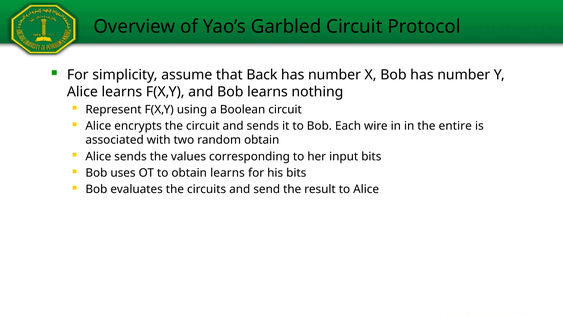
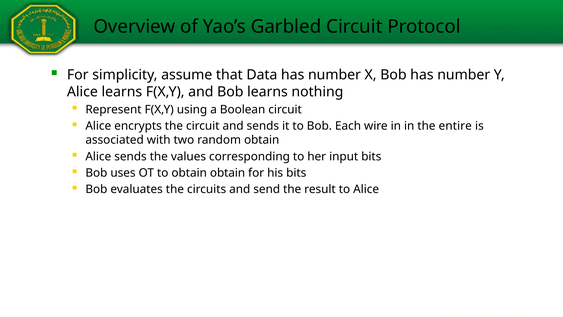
Back: Back -> Data
obtain learns: learns -> obtain
